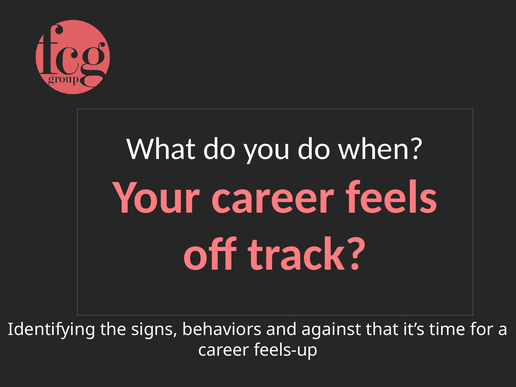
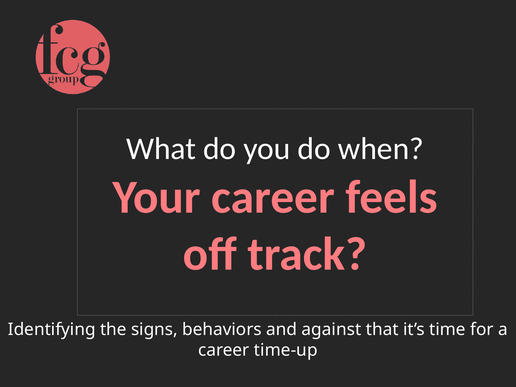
feels-up: feels-up -> time-up
